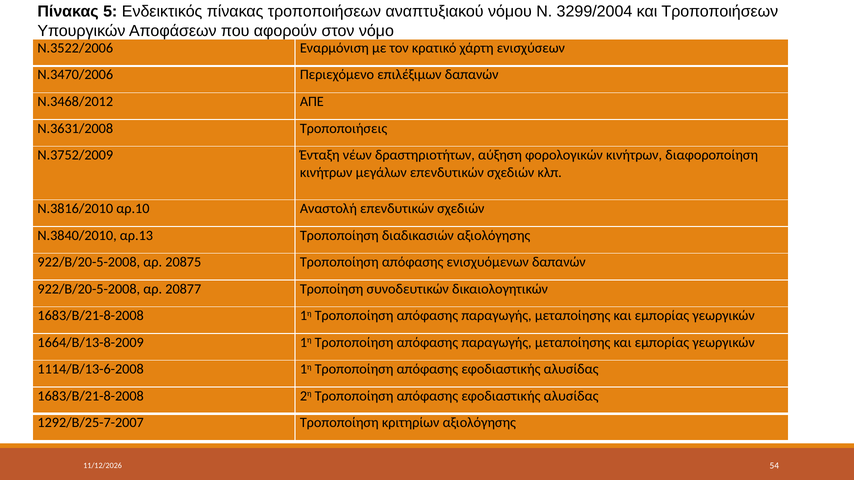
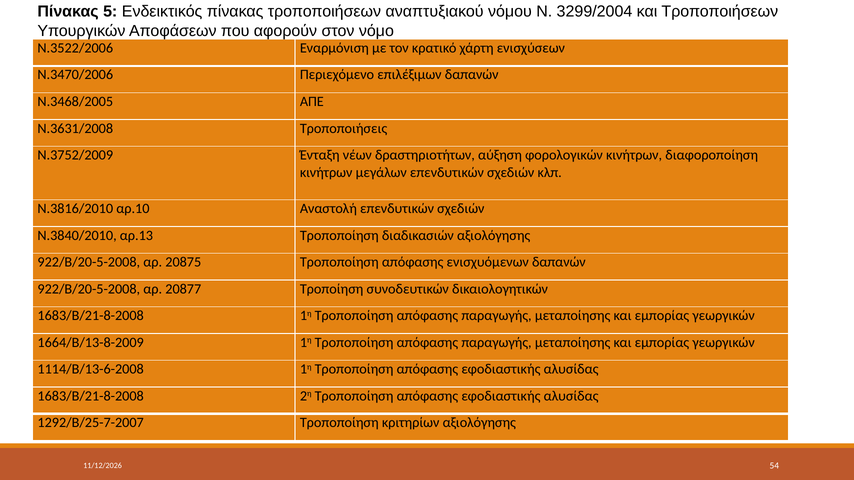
Ν.3468/2012: Ν.3468/2012 -> Ν.3468/2005
